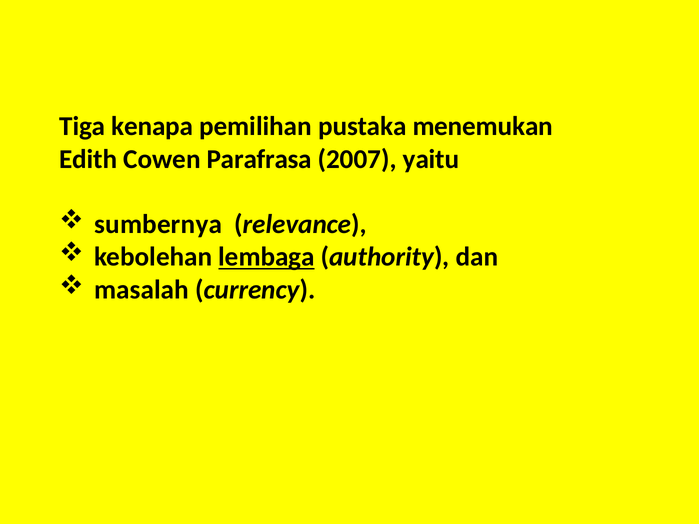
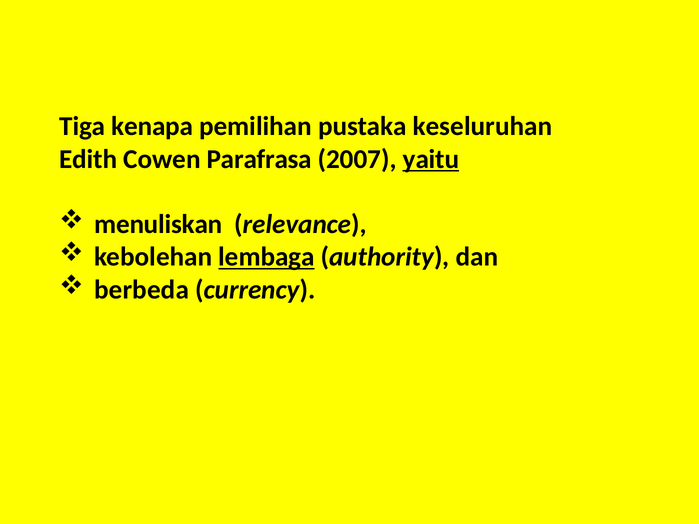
menemukan: menemukan -> keseluruhan
yaitu underline: none -> present
sumbernya: sumbernya -> menuliskan
masalah: masalah -> berbeda
